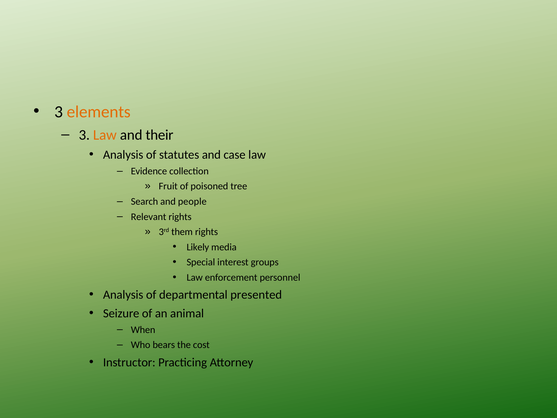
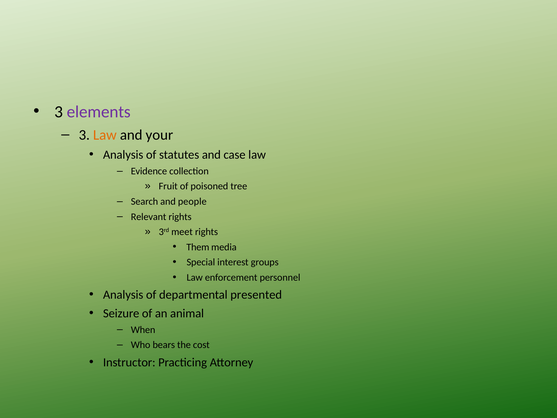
elements colour: orange -> purple
their: their -> your
them: them -> meet
Likely: Likely -> Them
